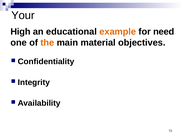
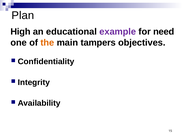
Your: Your -> Plan
example colour: orange -> purple
material: material -> tampers
